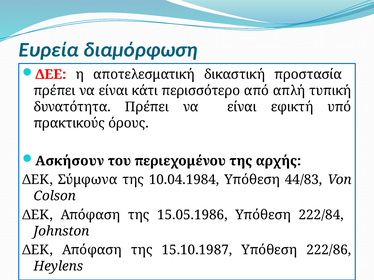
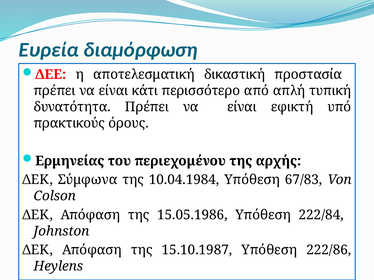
Ασκήσουν: Ασκήσουν -> Ερμηνείας
44/83: 44/83 -> 67/83
